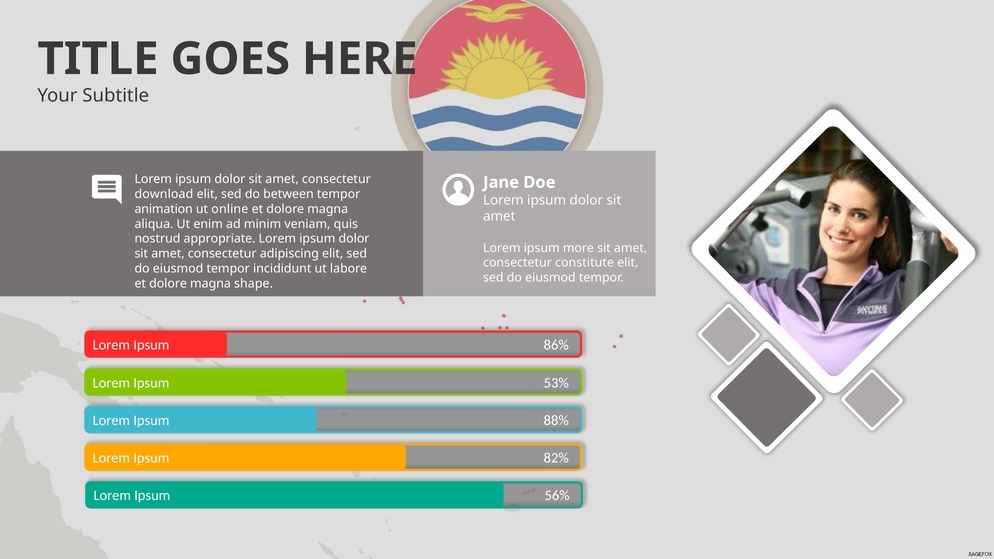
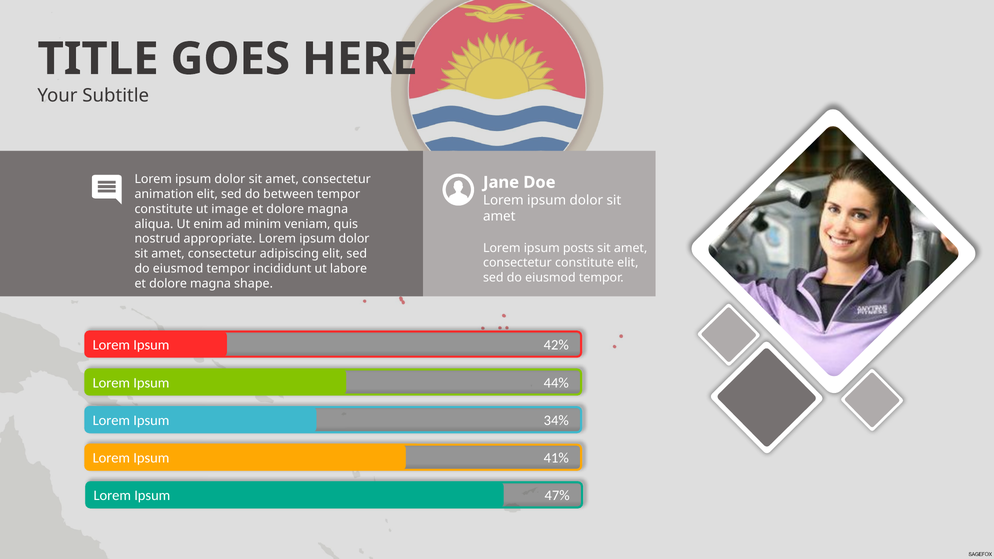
download: download -> animation
animation at (164, 209): animation -> constitute
online: online -> image
more: more -> posts
86%: 86% -> 42%
53%: 53% -> 44%
88%: 88% -> 34%
82%: 82% -> 41%
56%: 56% -> 47%
